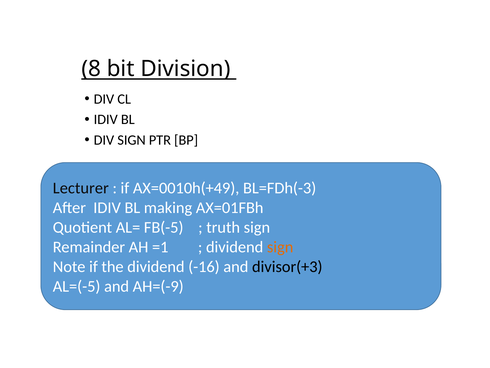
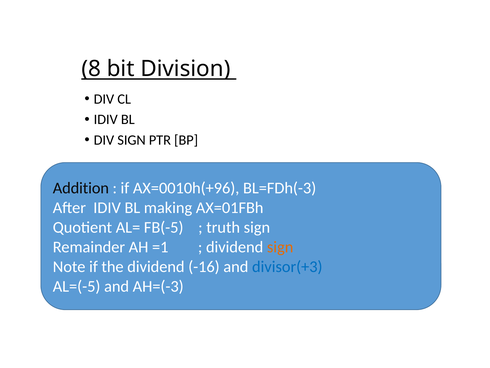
Lecturer: Lecturer -> Addition
AX=0010h(+49: AX=0010h(+49 -> AX=0010h(+96
divisor(+3 colour: black -> blue
AH=(-9: AH=(-9 -> AH=(-3
